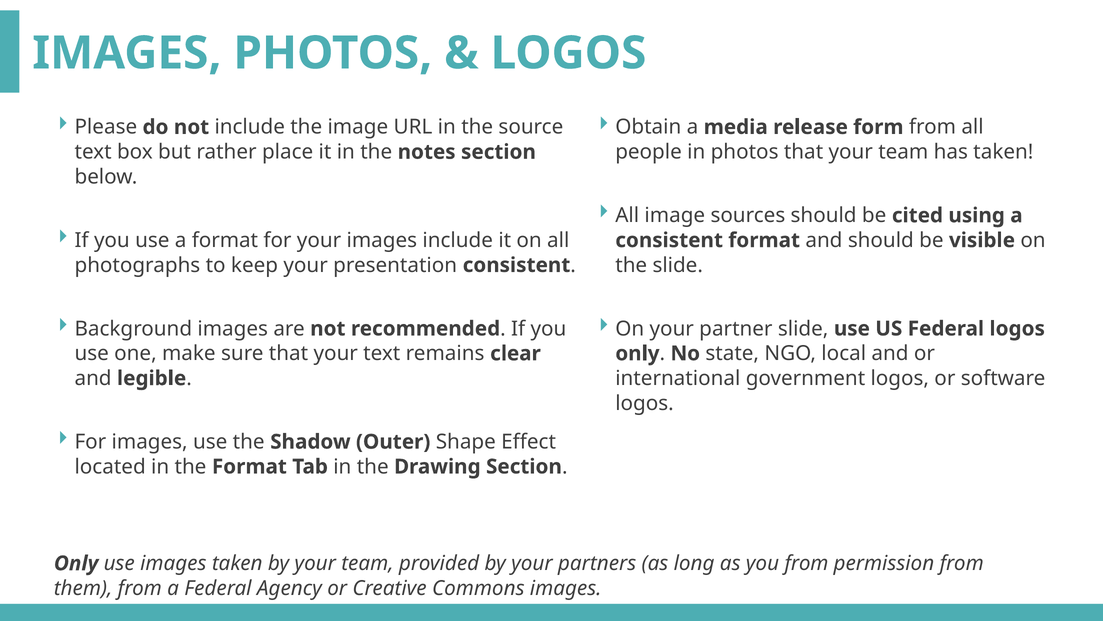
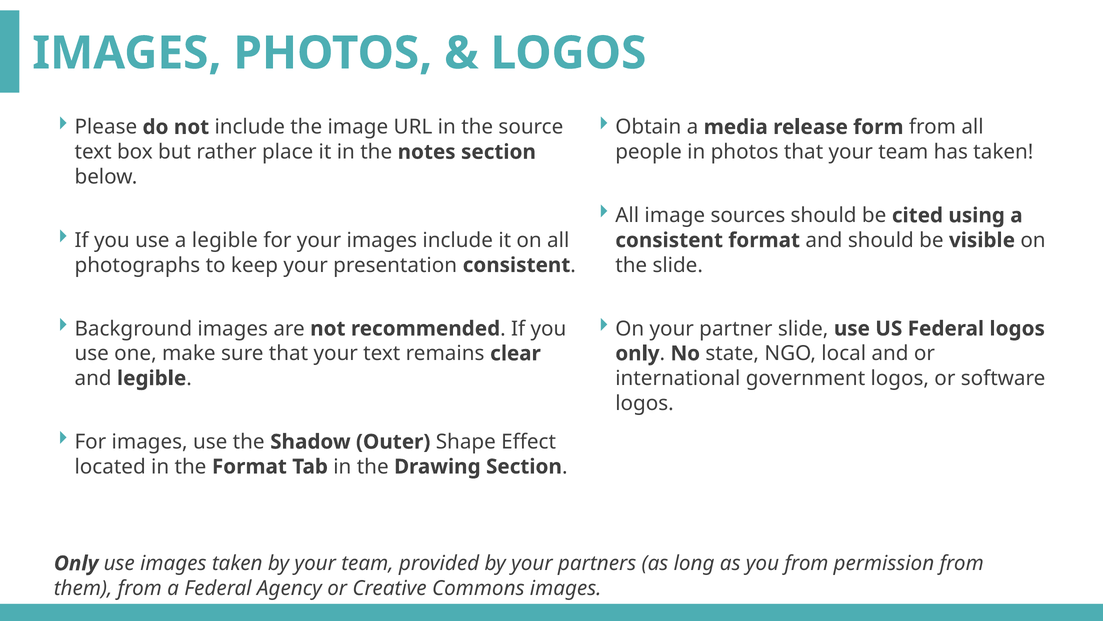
a format: format -> legible
